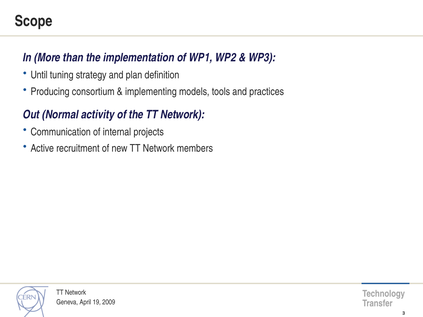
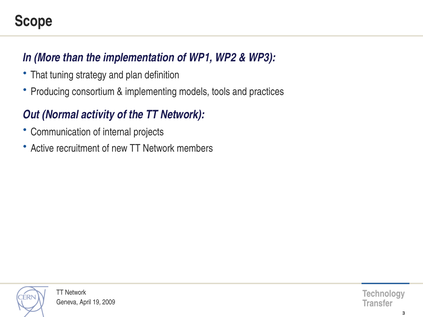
Until: Until -> That
